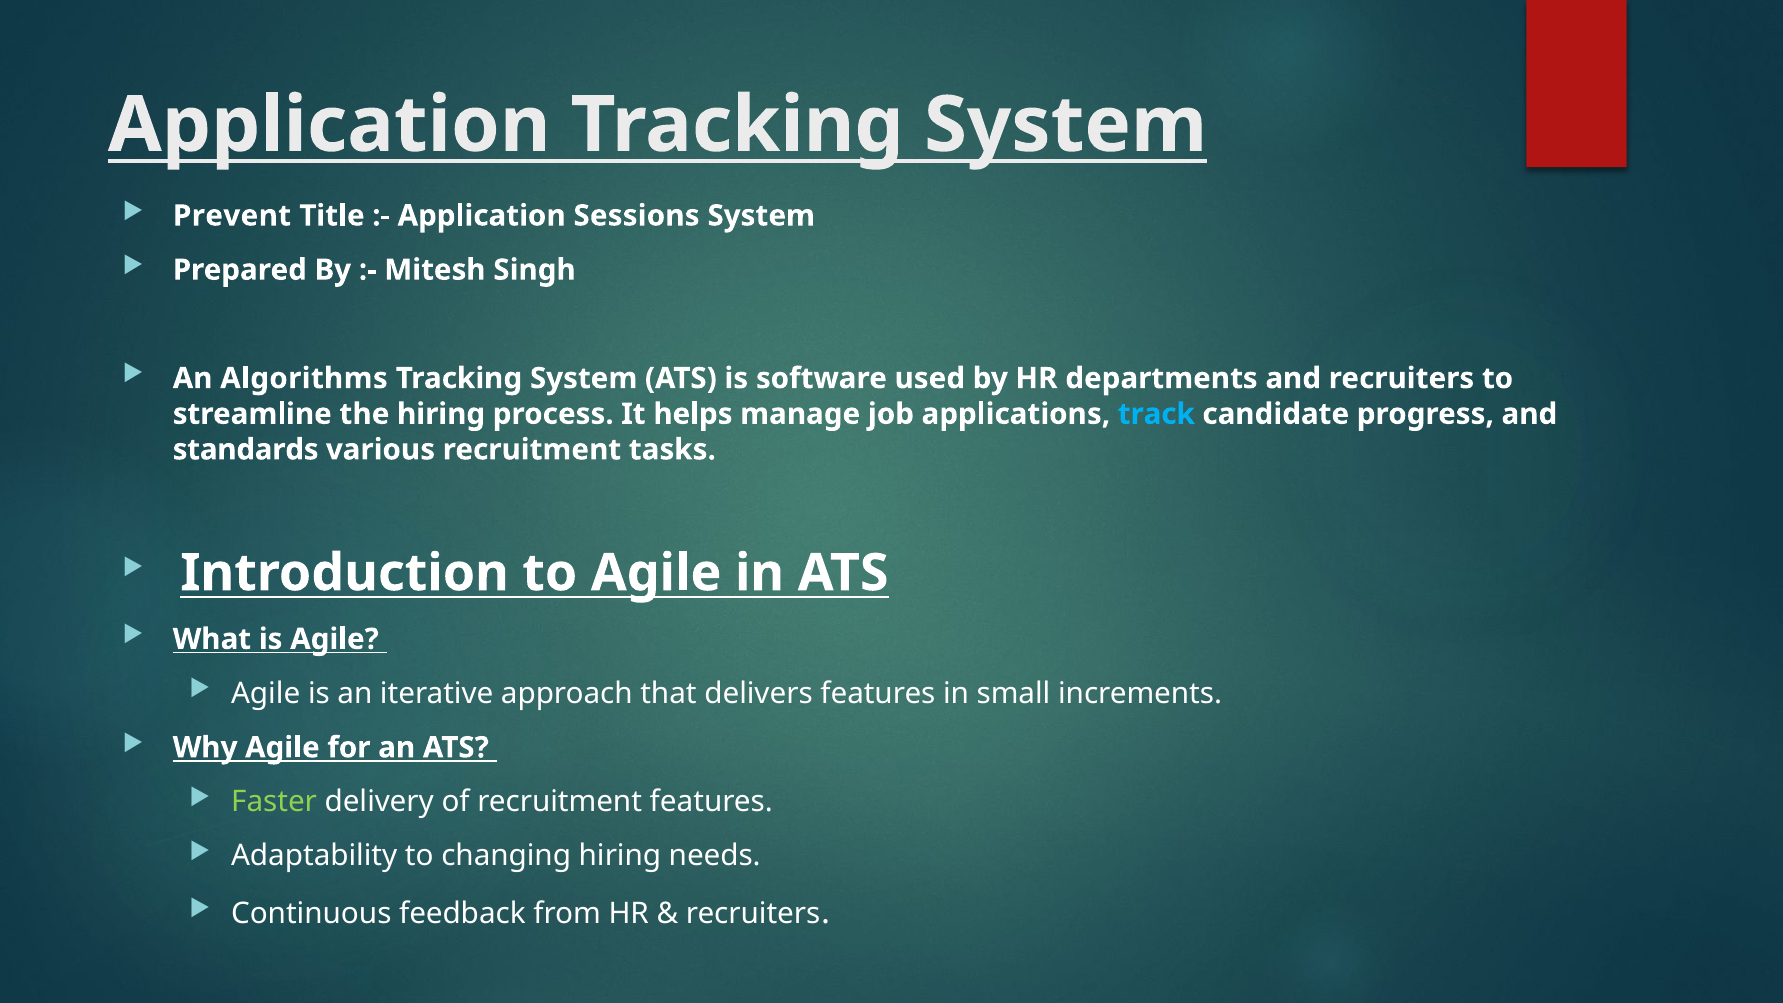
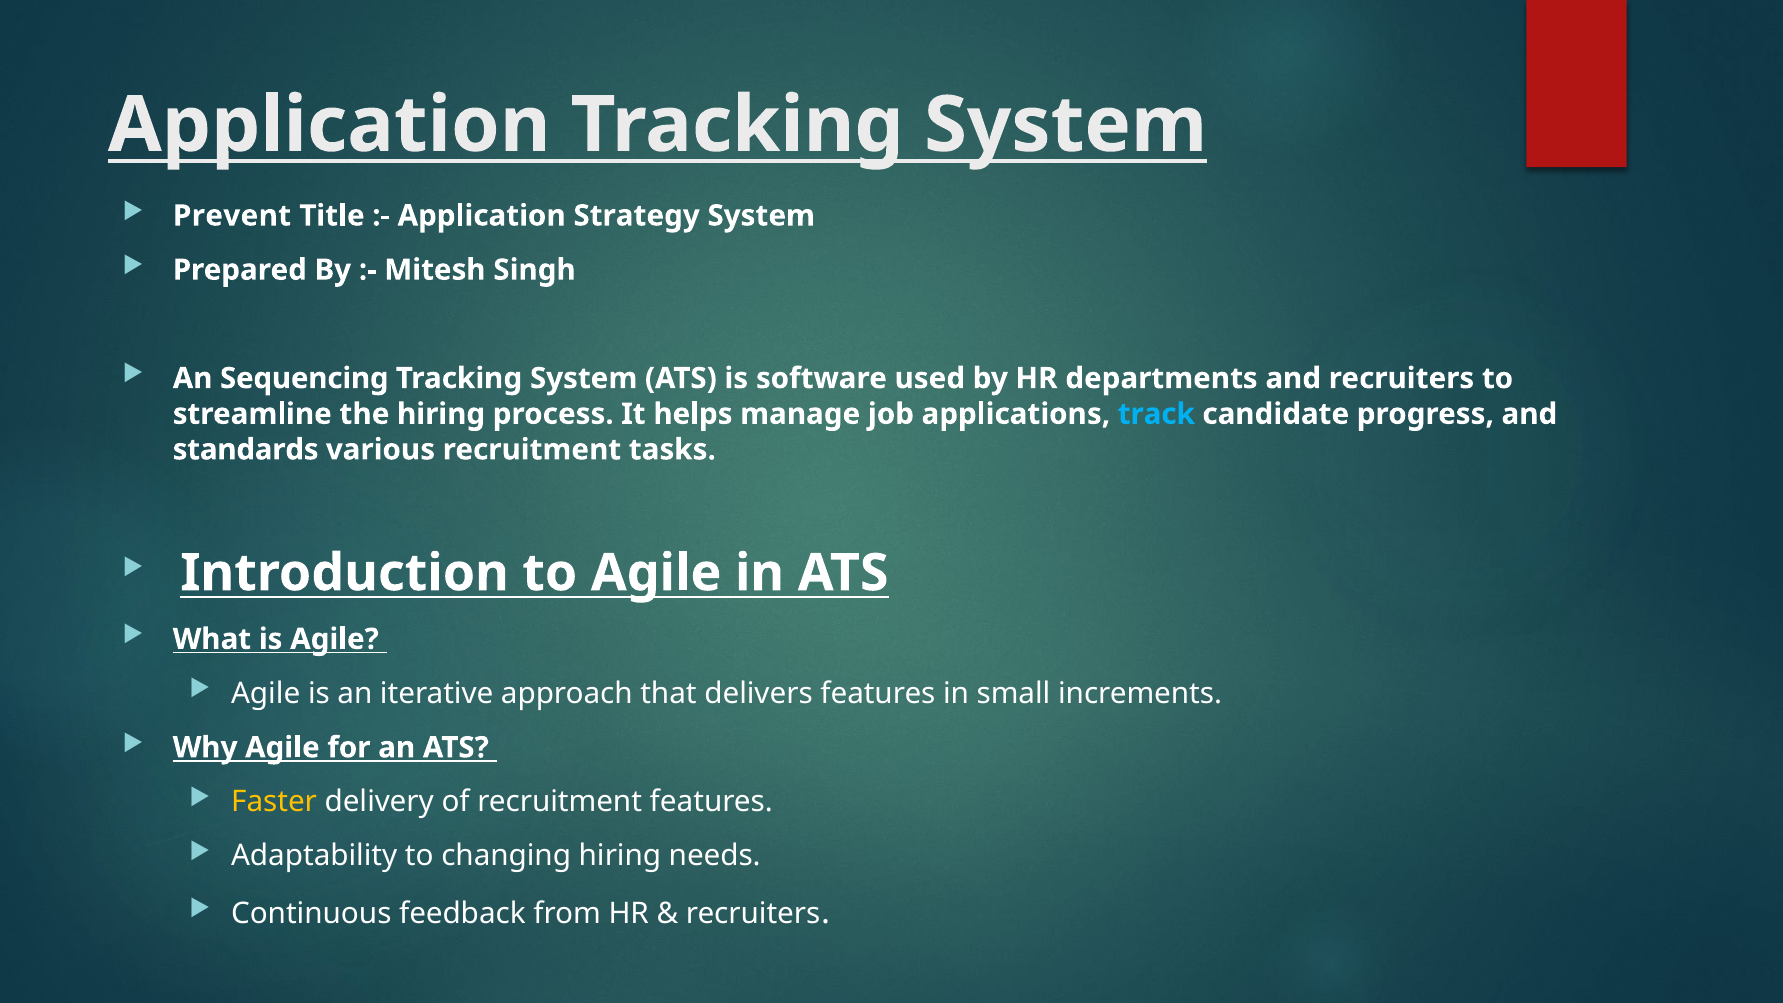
Sessions: Sessions -> Strategy
Algorithms: Algorithms -> Sequencing
Faster colour: light green -> yellow
